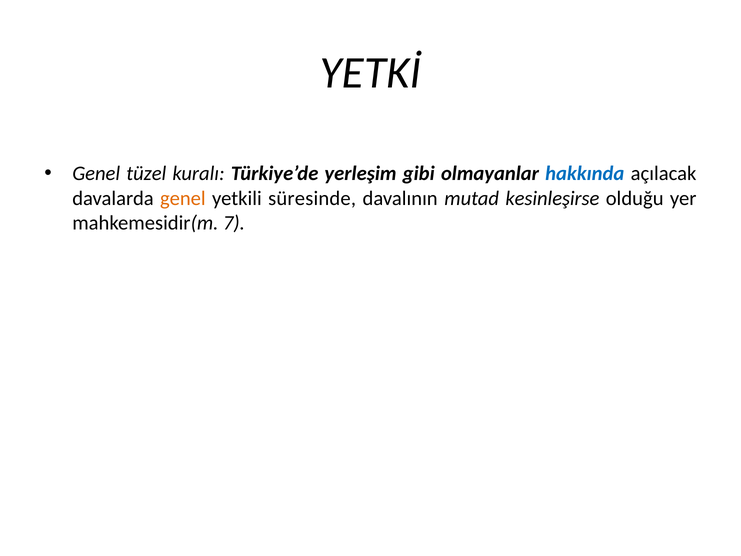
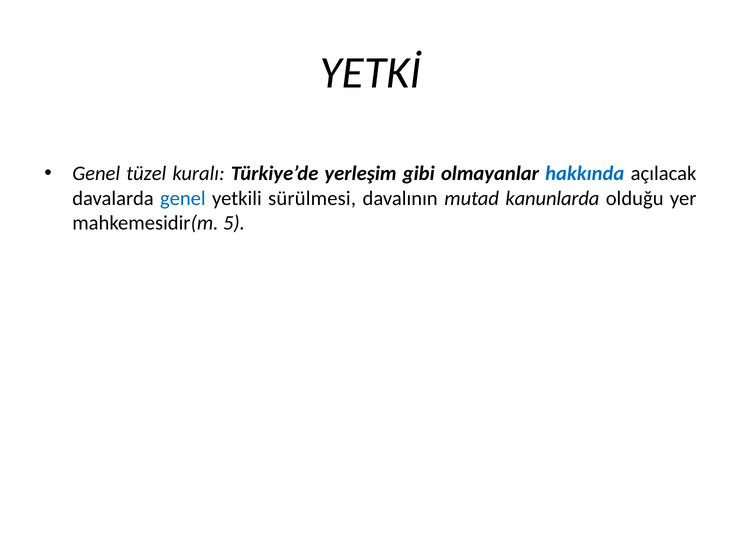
genel at (183, 198) colour: orange -> blue
süresinde: süresinde -> sürülmesi
kesinleşirse: kesinleşirse -> kanunlarda
7: 7 -> 5
